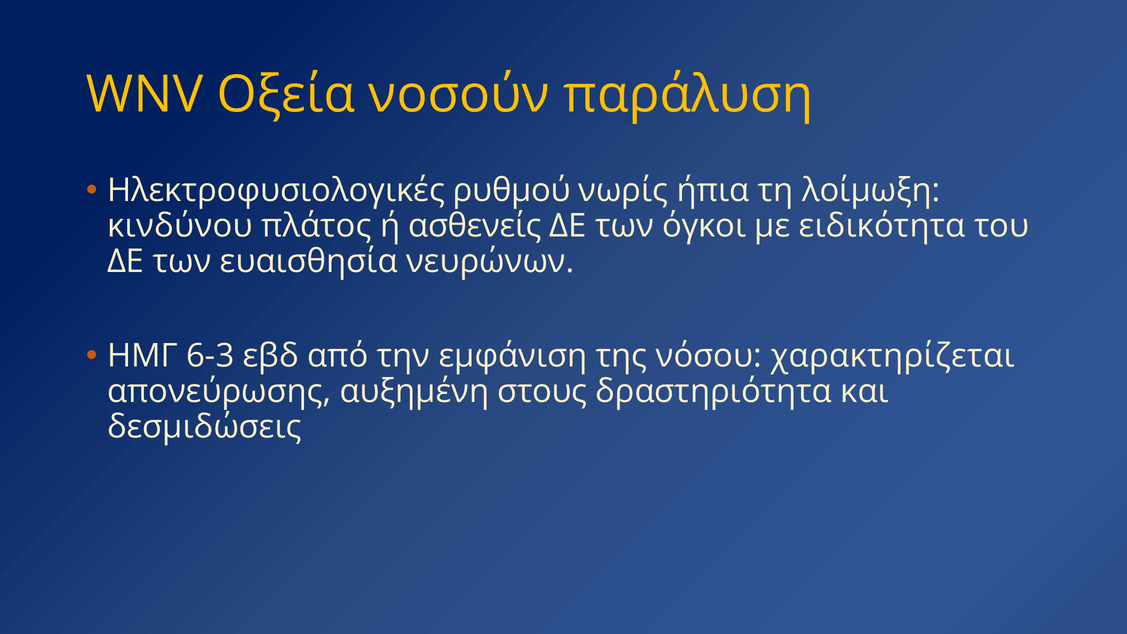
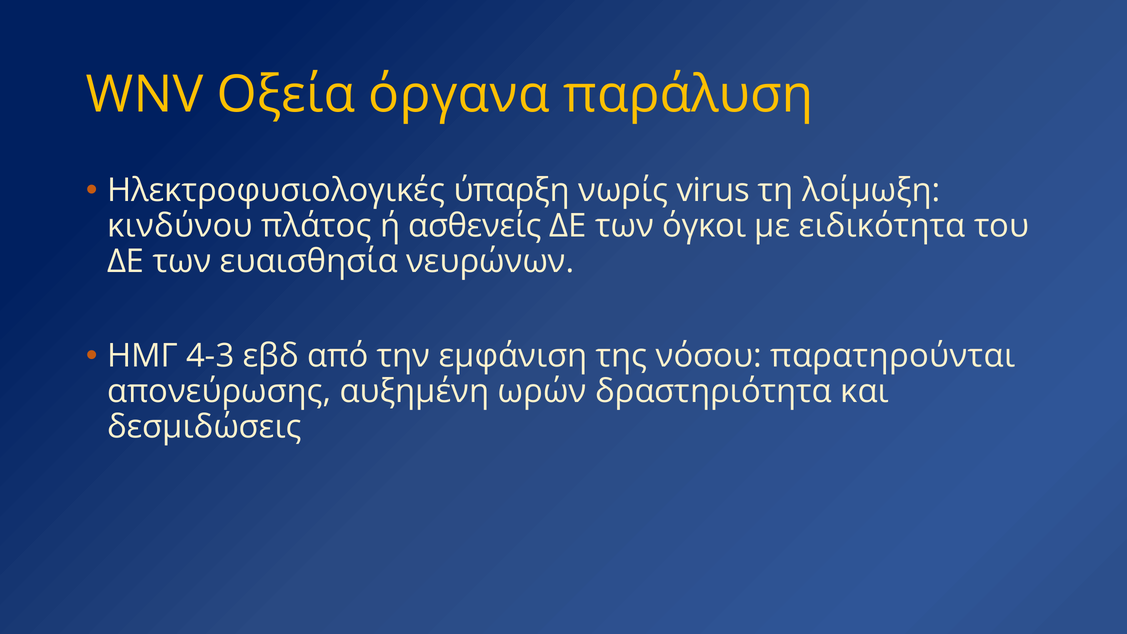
νοσούν: νοσούν -> όργανα
ρυθμού: ρυθμού -> ύπαρξη
ήπια: ήπια -> virus
6-3: 6-3 -> 4-3
χαρακτηρίζεται: χαρακτηρίζεται -> παρατηρούνται
στους: στους -> ωρών
